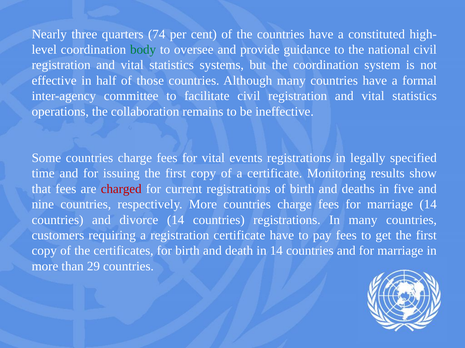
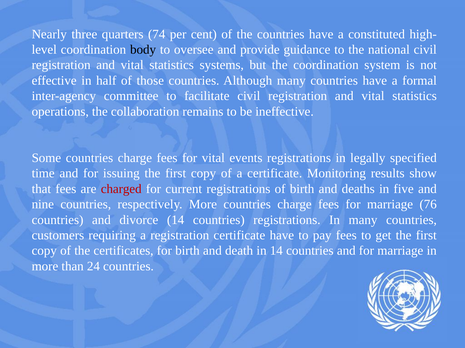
body colour: green -> black
marriage 14: 14 -> 76
29: 29 -> 24
